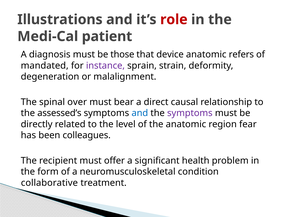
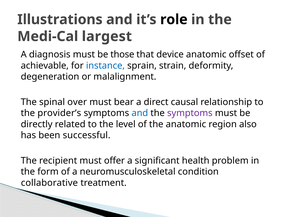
role colour: red -> black
patient: patient -> largest
refers: refers -> offset
mandated: mandated -> achievable
instance colour: purple -> blue
assessed’s: assessed’s -> provider’s
fear: fear -> also
colleagues: colleagues -> successful
